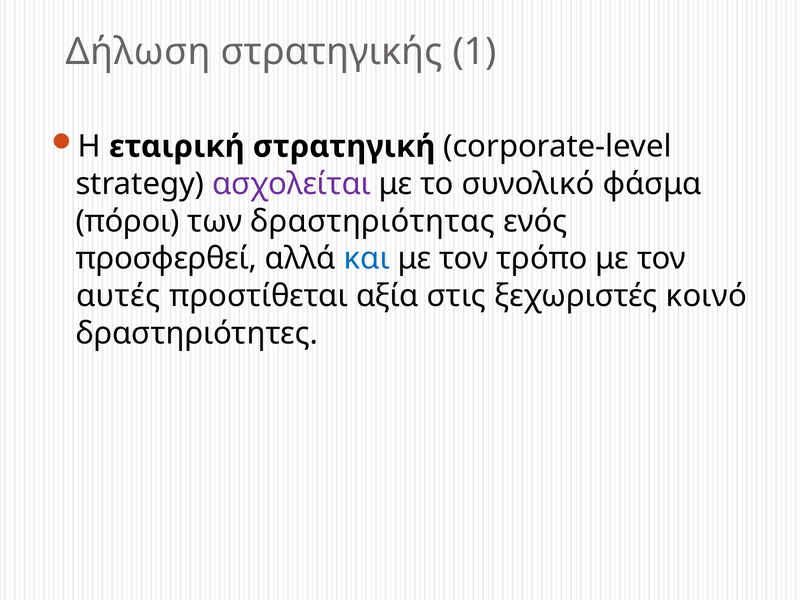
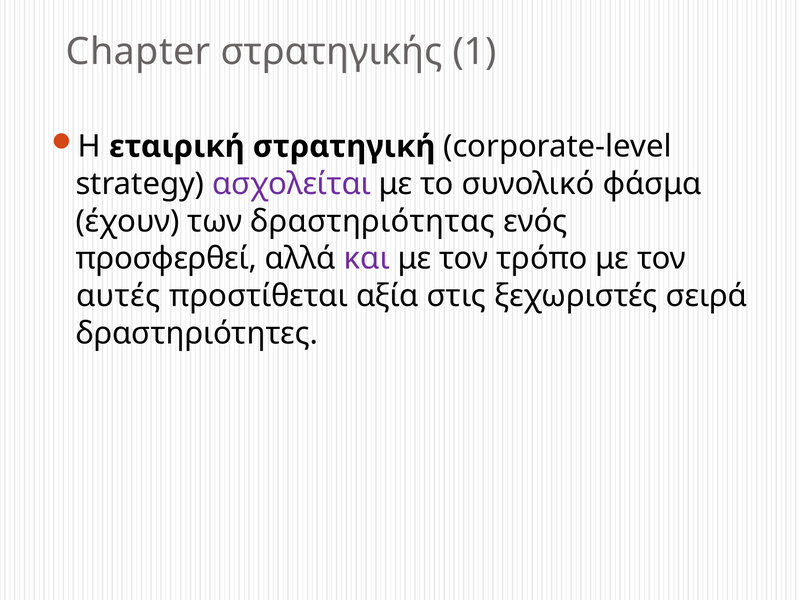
Δήλωση: Δήλωση -> Chapter
πόροι: πόροι -> έχουν
και colour: blue -> purple
κοινό: κοινό -> σειρά
